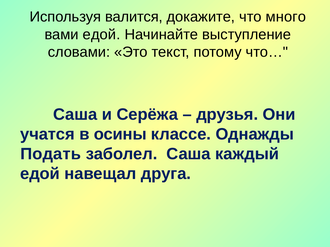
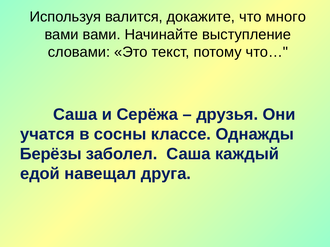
вами едой: едой -> вами
осины: осины -> сосны
Подать: Подать -> Берёзы
